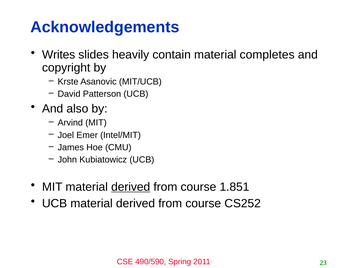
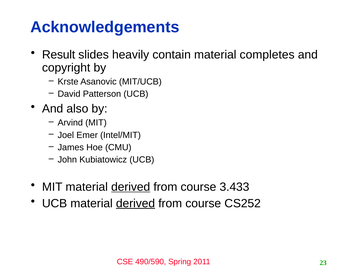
Writes: Writes -> Result
1.851: 1.851 -> 3.433
derived at (135, 203) underline: none -> present
